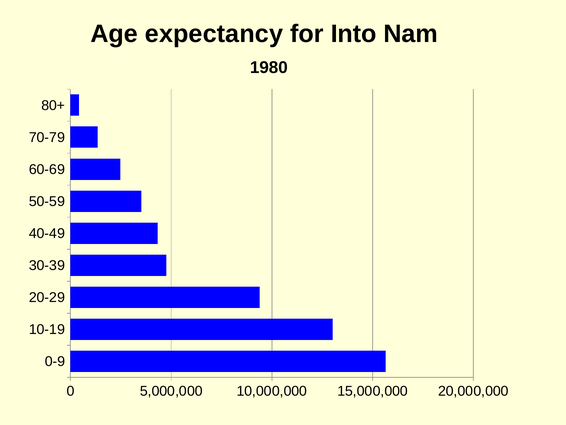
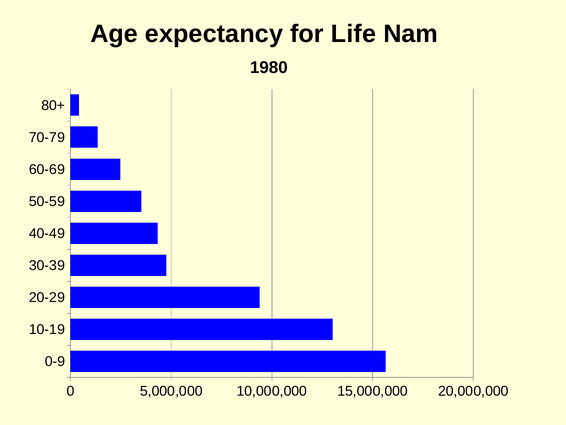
Into: Into -> Life
